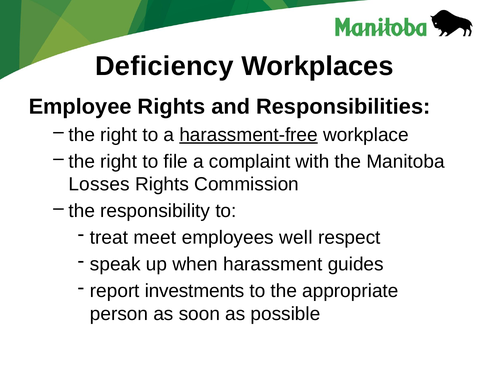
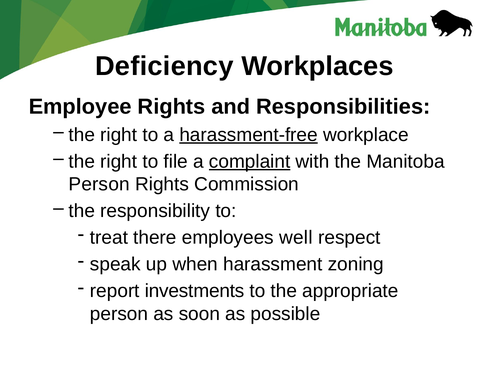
complaint underline: none -> present
Losses at (99, 185): Losses -> Person
meet: meet -> there
guides: guides -> zoning
